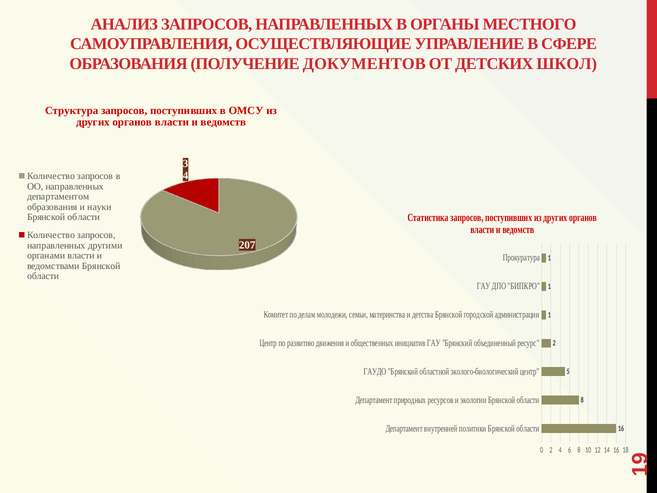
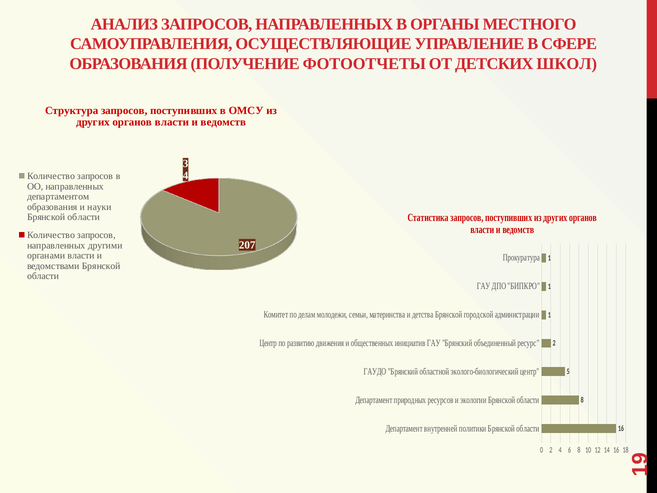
ДОКУМЕНТОВ: ДОКУМЕНТОВ -> ФОТООТЧЕТЫ
